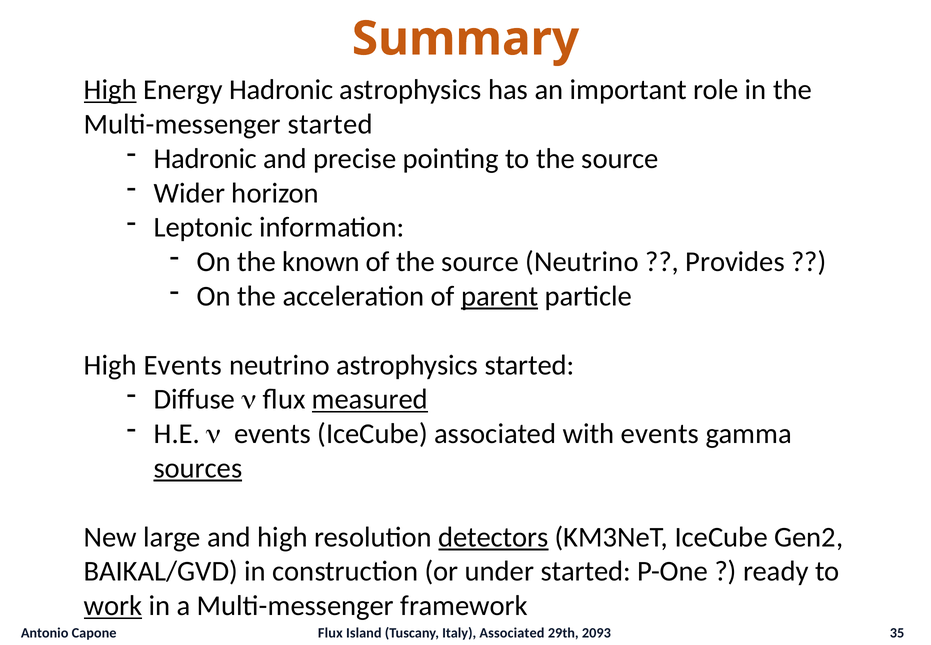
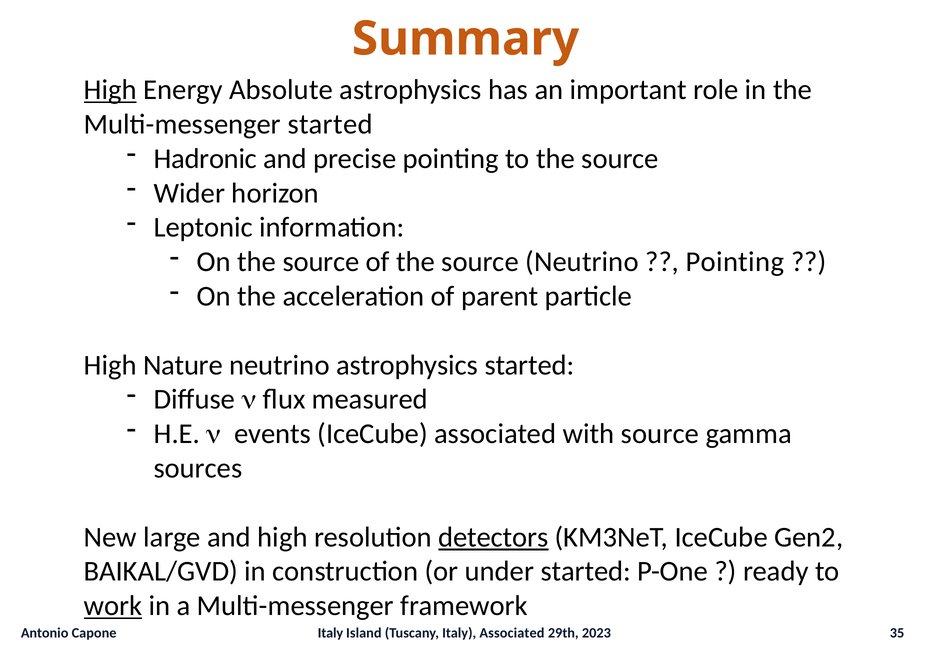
Energy Hadronic: Hadronic -> Absolute
On the known: known -> source
Provides at (735, 262): Provides -> Pointing
parent underline: present -> none
High Events: Events -> Nature
measured underline: present -> none
with events: events -> source
sources underline: present -> none
Flux at (330, 633): Flux -> Italy
2093: 2093 -> 2023
